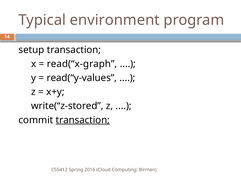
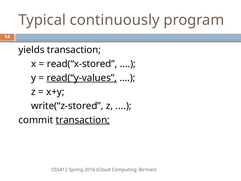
environment: environment -> continuously
setup: setup -> yields
read(“x-graph: read(“x-graph -> read(“x-stored
read(“y-values underline: none -> present
